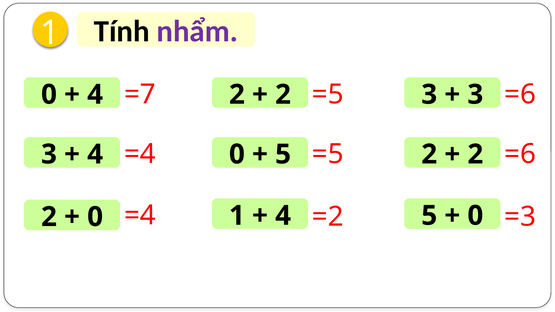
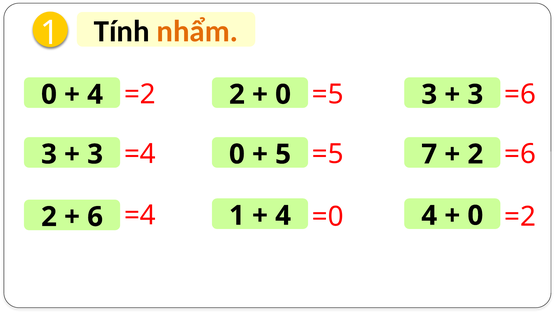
nhẩm colour: purple -> orange
=7 at (140, 94): =7 -> =2
2 at (283, 95): 2 -> 0
4 at (95, 154): 4 -> 3
5 2: 2 -> 7
=2: =2 -> =0
=3 at (520, 217): =3 -> =2
0 at (95, 217): 0 -> 6
4 5: 5 -> 4
